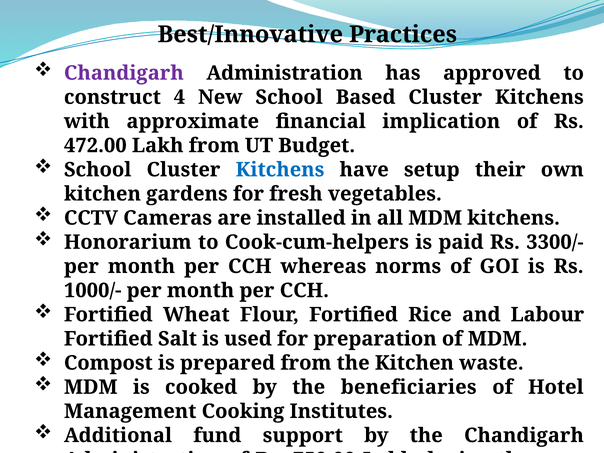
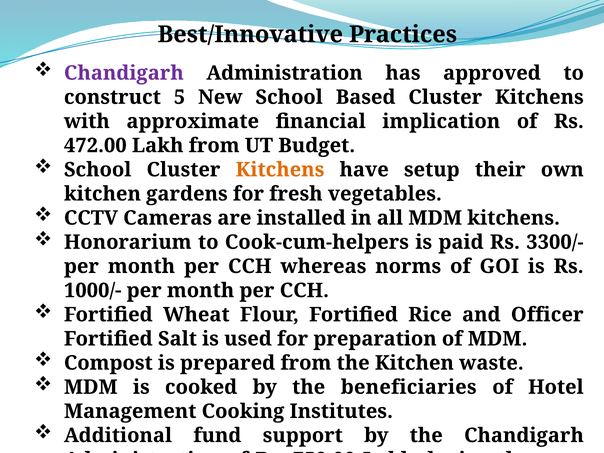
4: 4 -> 5
Kitchens at (280, 170) colour: blue -> orange
Labour: Labour -> Officer
